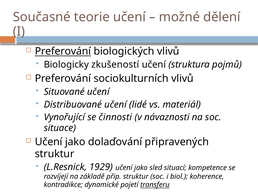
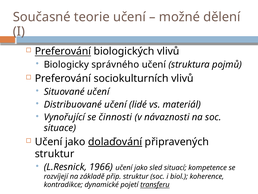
zkušeností: zkušeností -> správného
dolaďování underline: none -> present
1929: 1929 -> 1966
